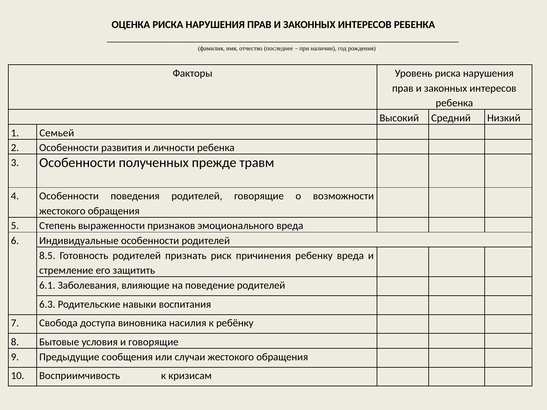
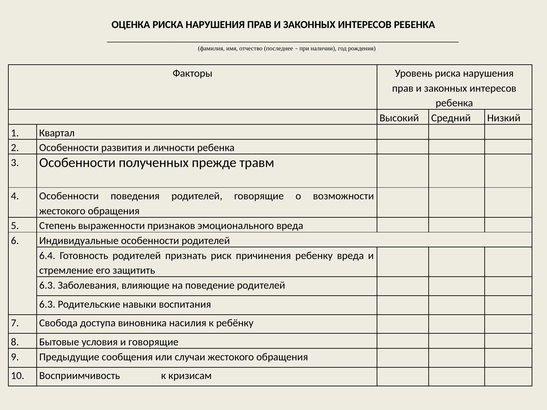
Семьей: Семьей -> Квартал
8.5: 8.5 -> 6.4
6.1 at (47, 286): 6.1 -> 6.3
